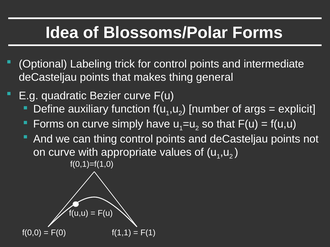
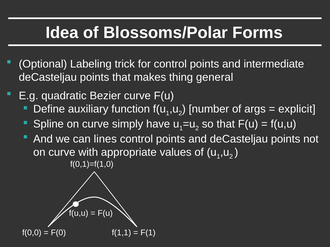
Forms at (49, 124): Forms -> Spline
can thing: thing -> lines
